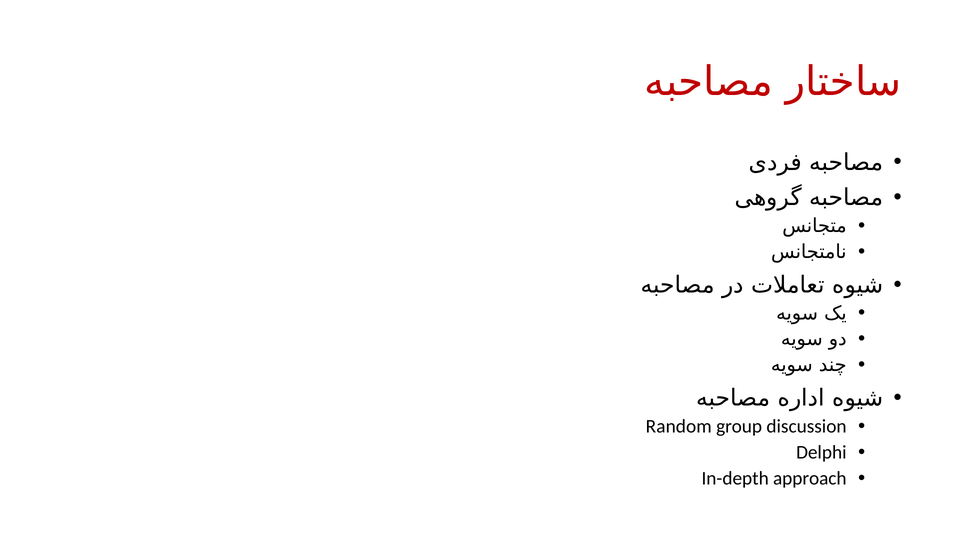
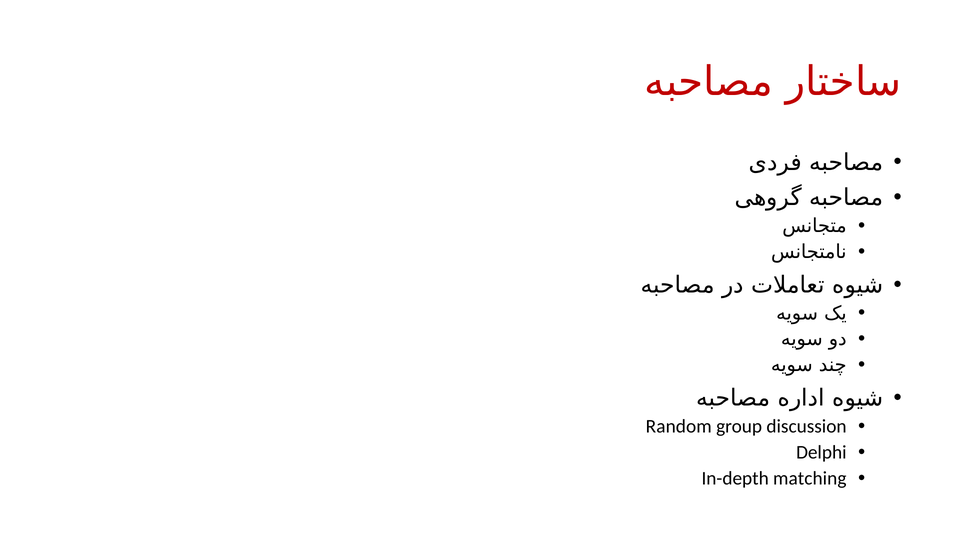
approach: approach -> matching
